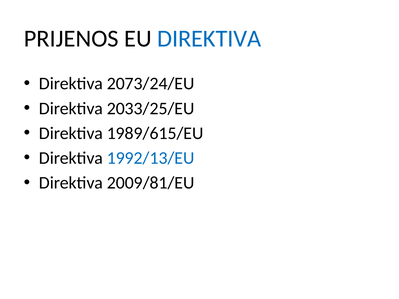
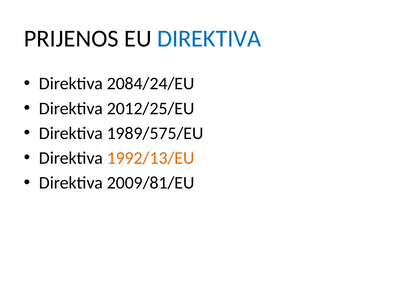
2073/24/EU: 2073/24/EU -> 2084/24/EU
2033/25/EU: 2033/25/EU -> 2012/25/EU
1989/615/EU: 1989/615/EU -> 1989/575/EU
1992/13/EU colour: blue -> orange
